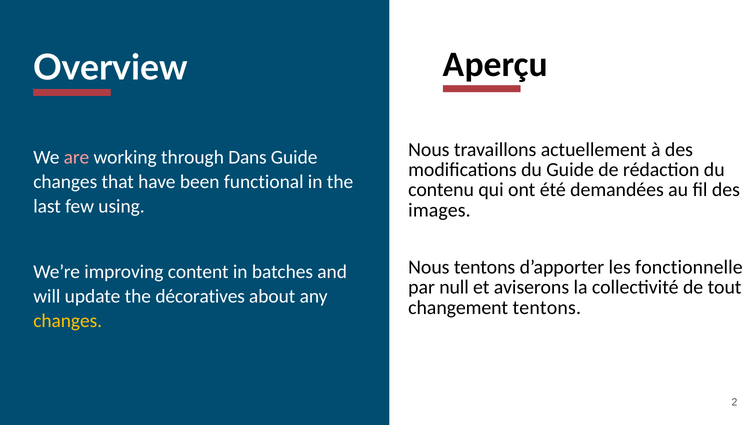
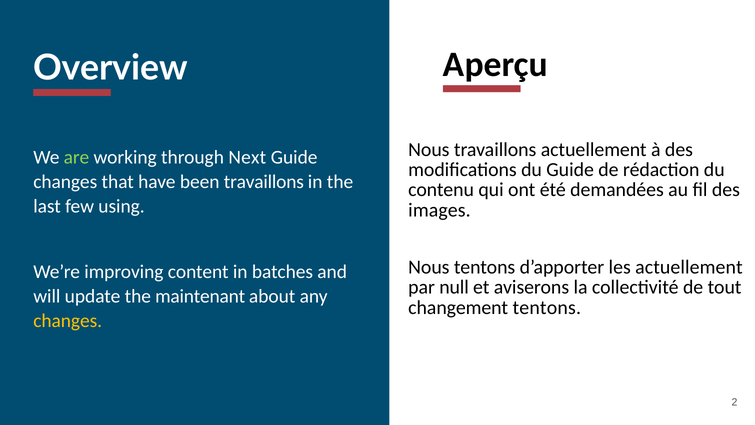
are colour: pink -> light green
Dans: Dans -> Next
been functional: functional -> travaillons
les fonctionnelle: fonctionnelle -> actuellement
décoratives: décoratives -> maintenant
